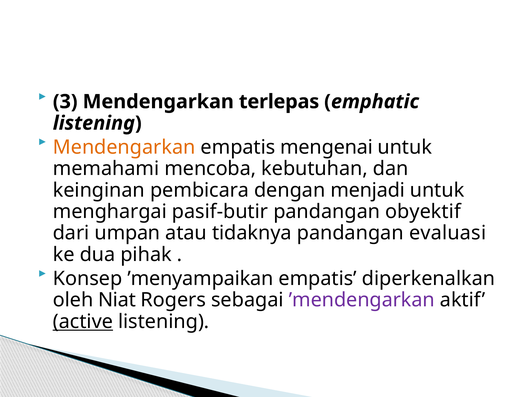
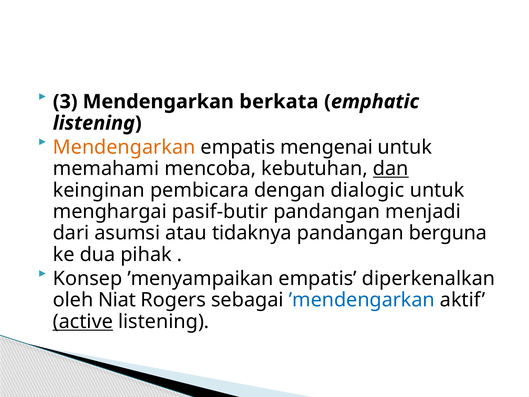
terlepas: terlepas -> berkata
dan underline: none -> present
menjadi: menjadi -> dialogic
obyektif: obyektif -> menjadi
umpan: umpan -> asumsi
evaluasi: evaluasi -> berguna
’mendengarkan colour: purple -> blue
